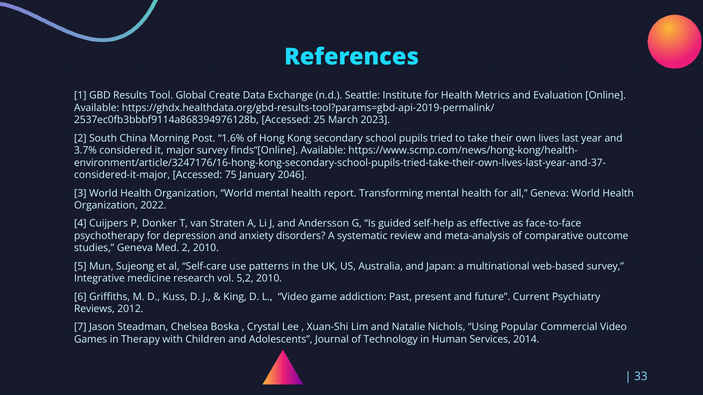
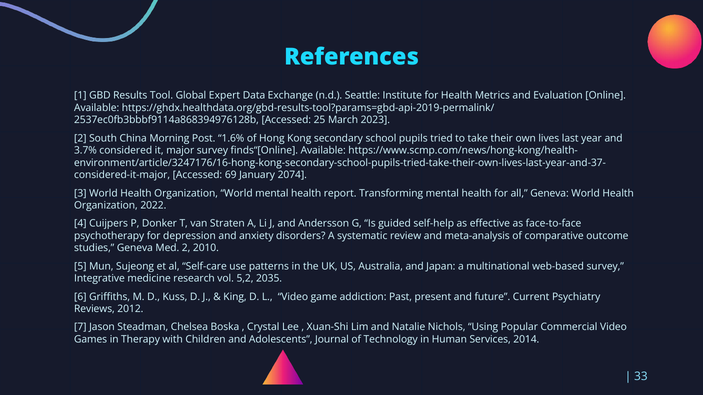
Create: Create -> Expert
75: 75 -> 69
2046: 2046 -> 2074
5,2 2010: 2010 -> 2035
